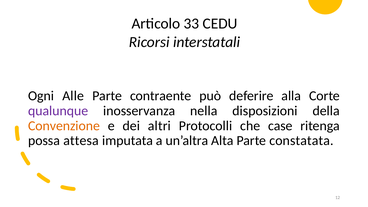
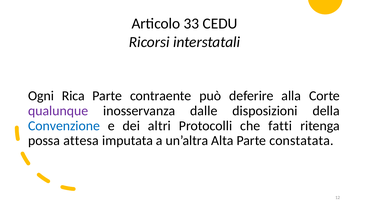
Alle: Alle -> Rica
nella: nella -> dalle
Convenzione colour: orange -> blue
case: case -> fatti
